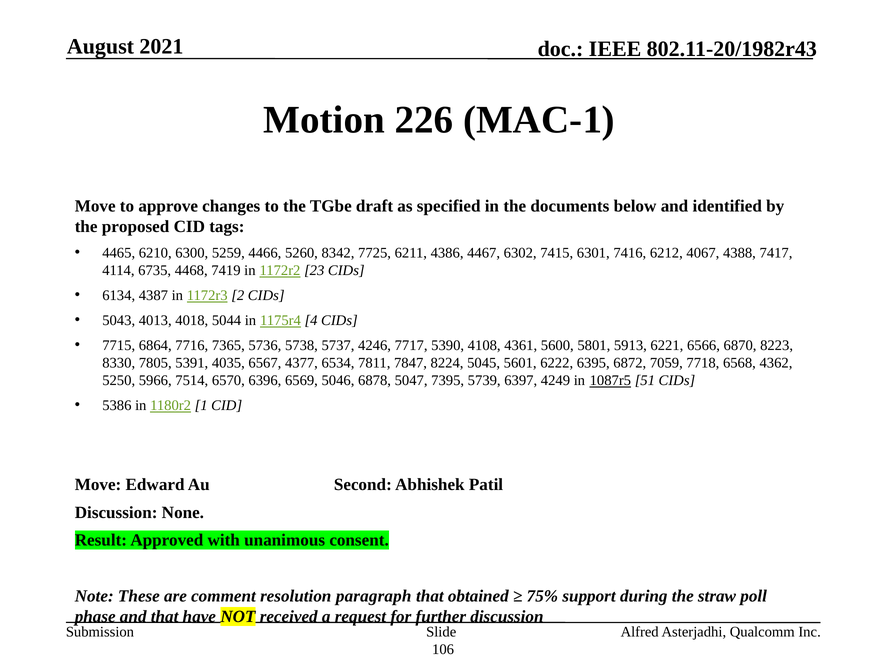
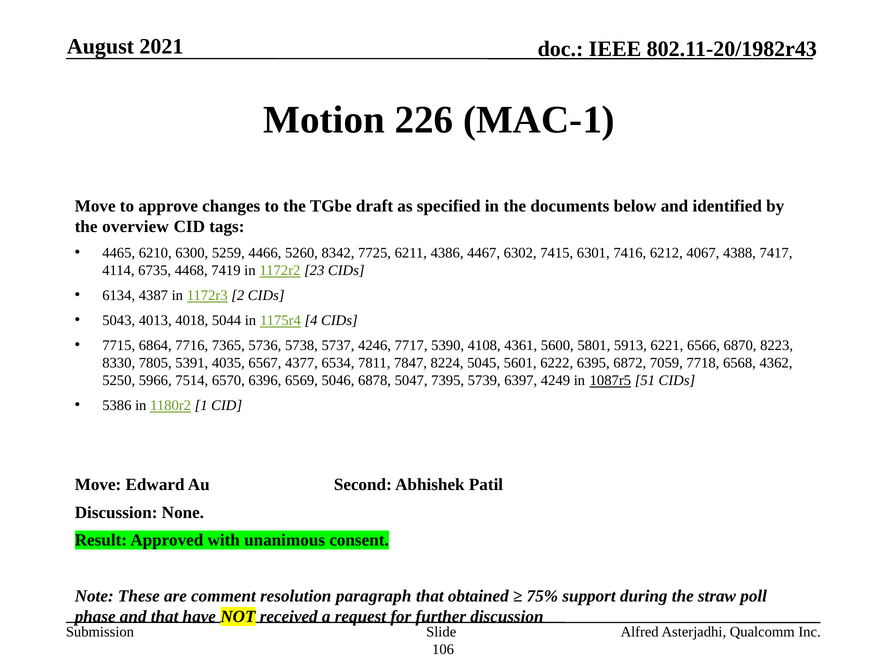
proposed: proposed -> overview
